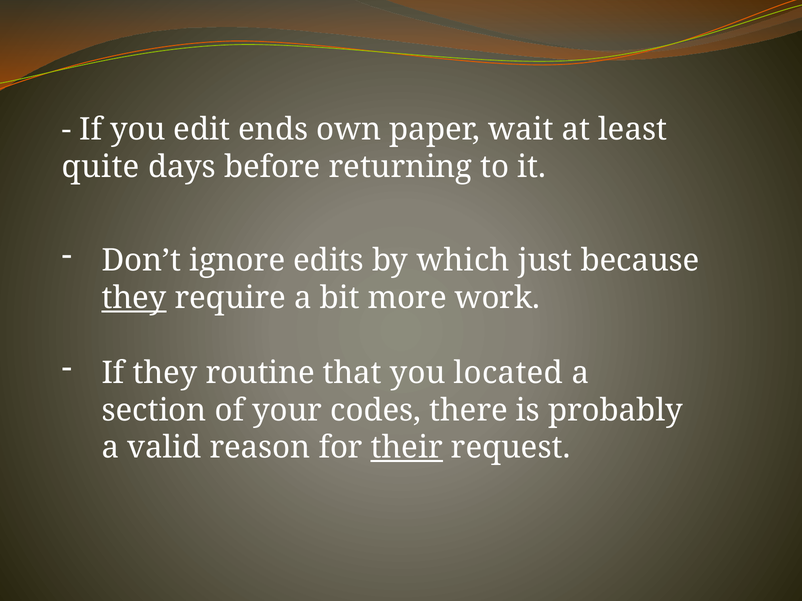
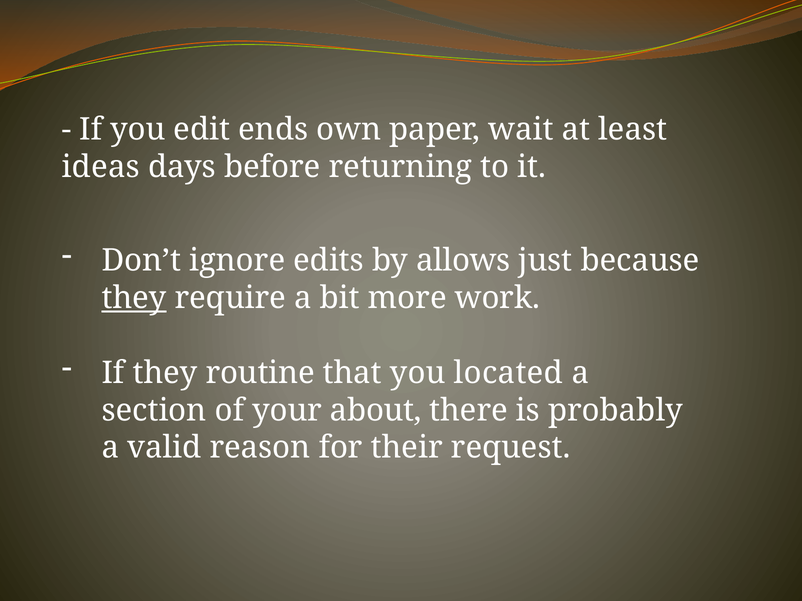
quite: quite -> ideas
which: which -> allows
codes: codes -> about
their underline: present -> none
